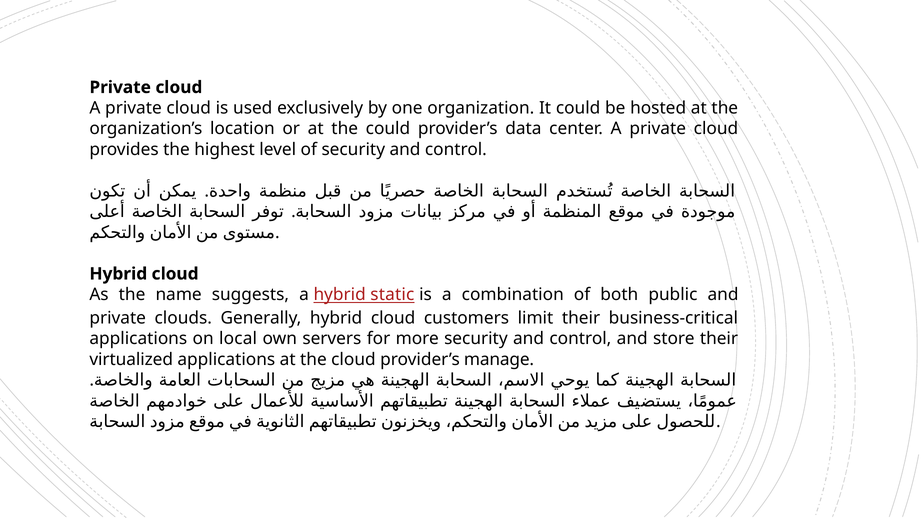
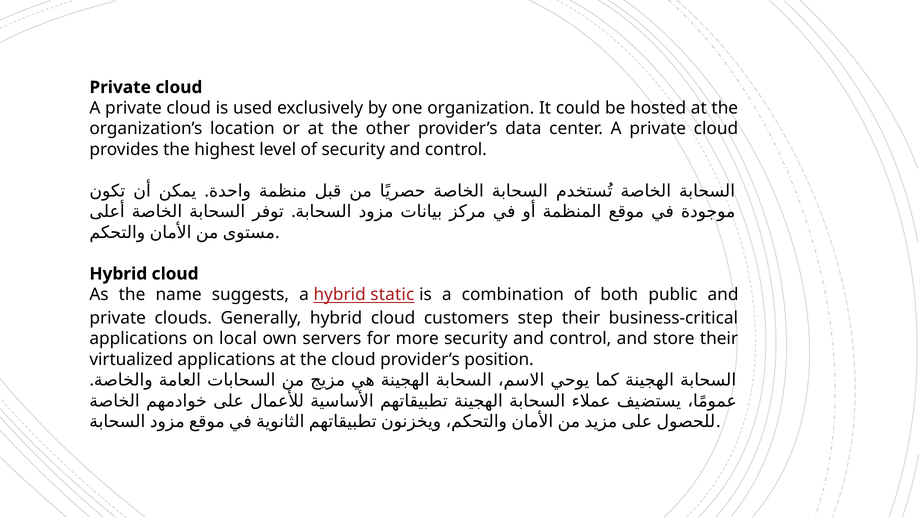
the could: could -> other
limit: limit -> step
manage: manage -> position
